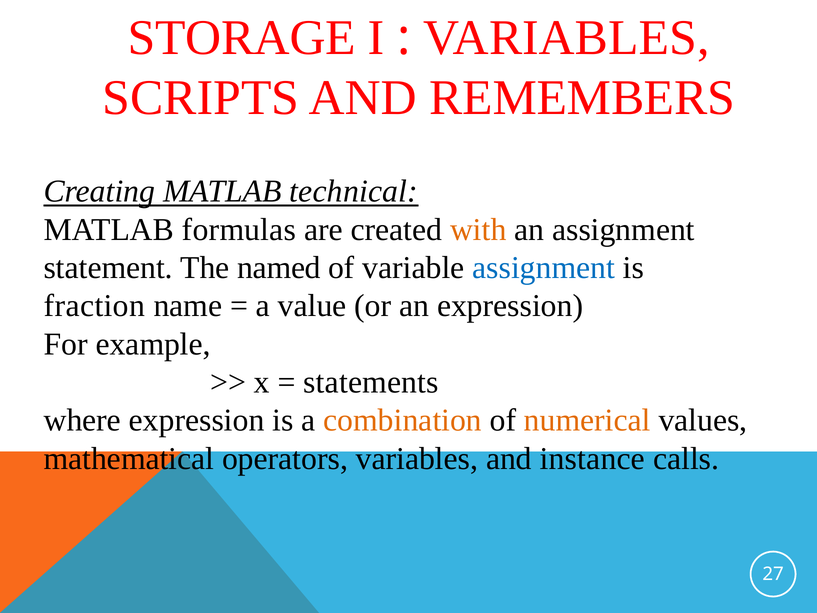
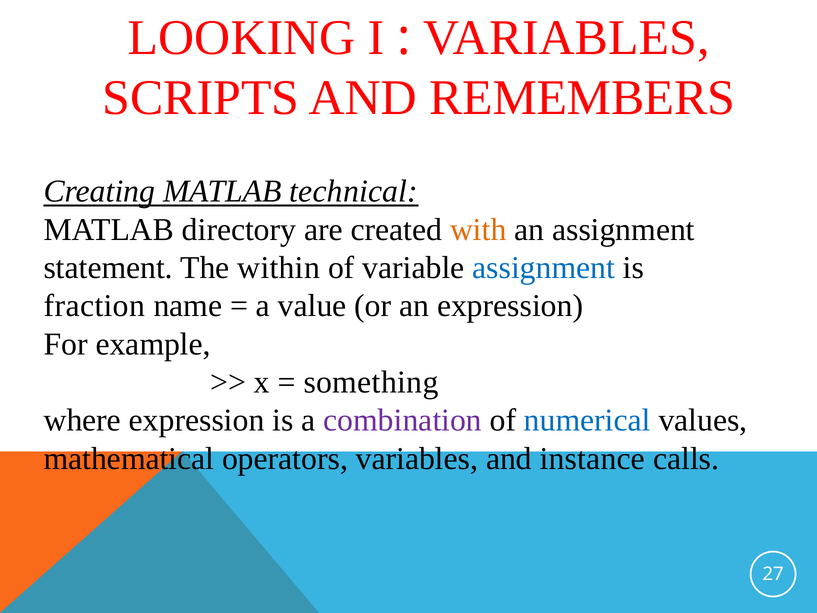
STORAGE: STORAGE -> LOOKING
formulas: formulas -> directory
named: named -> within
statements: statements -> something
combination colour: orange -> purple
numerical colour: orange -> blue
